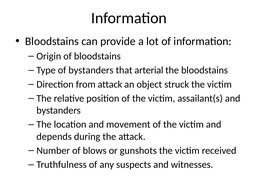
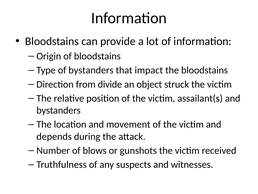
arterial: arterial -> impact
from attack: attack -> divide
